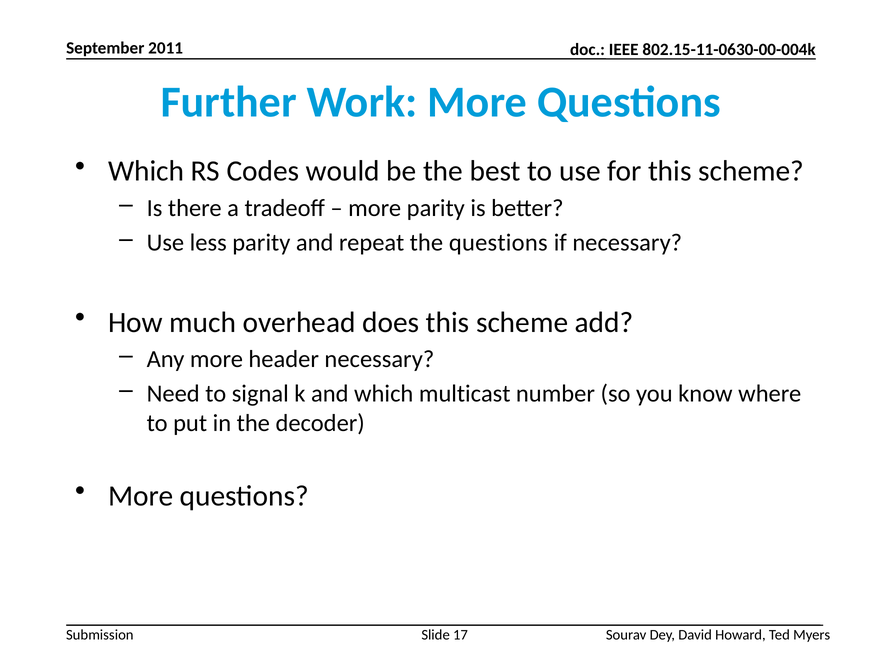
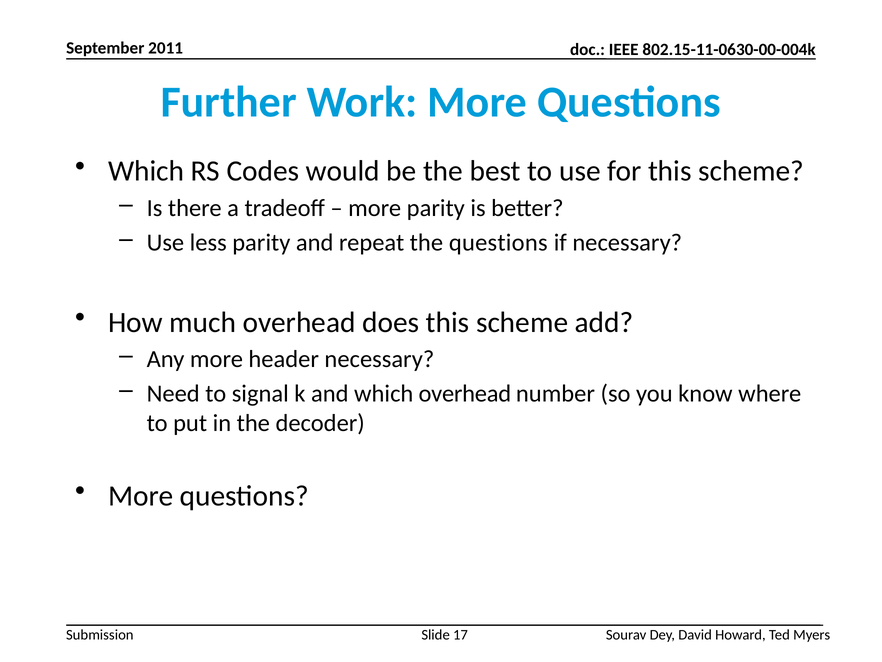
which multicast: multicast -> overhead
